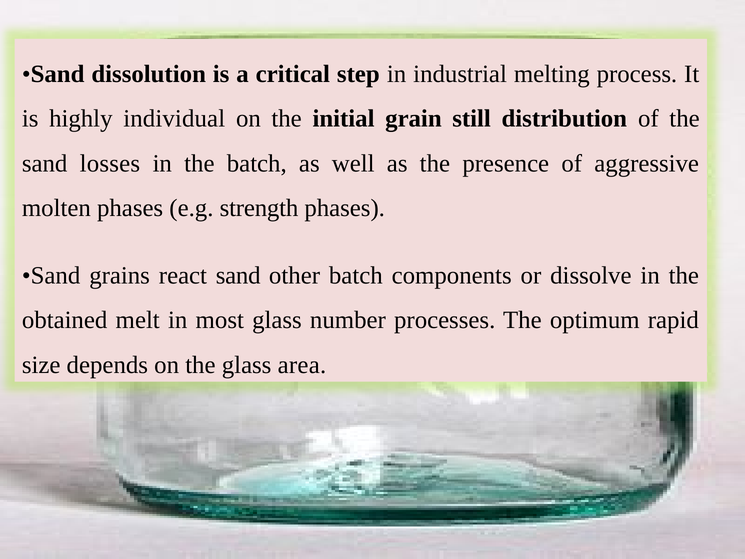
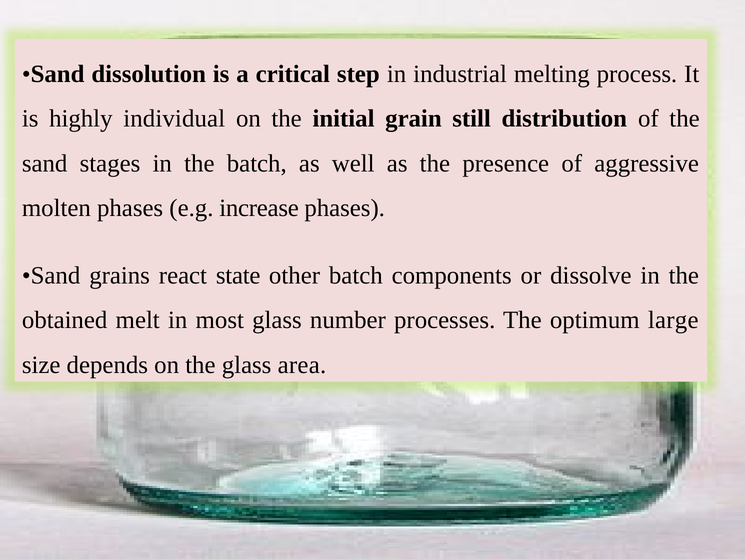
losses: losses -> stages
strength: strength -> increase
react sand: sand -> state
rapid: rapid -> large
